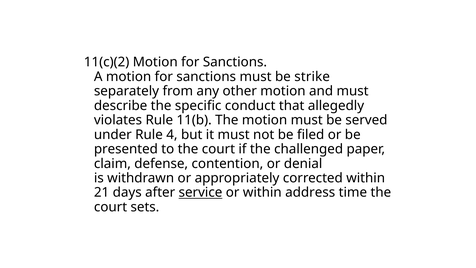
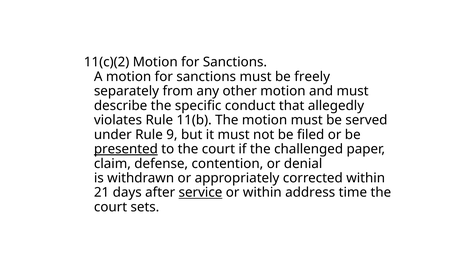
strike: strike -> freely
4: 4 -> 9
presented underline: none -> present
